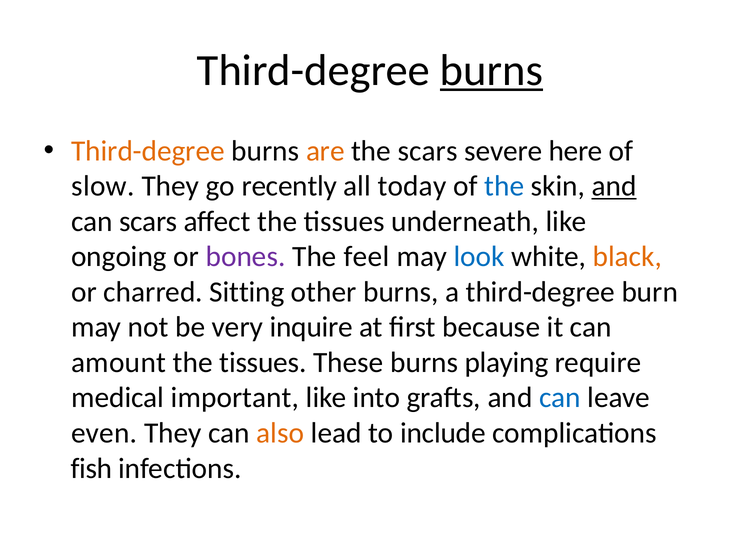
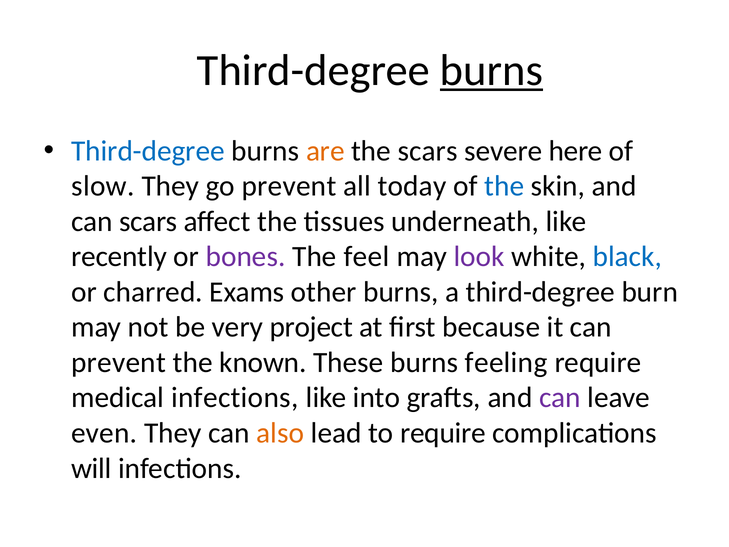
Third-degree at (148, 151) colour: orange -> blue
go recently: recently -> prevent
and at (614, 186) underline: present -> none
ongoing: ongoing -> recently
look colour: blue -> purple
black colour: orange -> blue
Sitting: Sitting -> Exams
inquire: inquire -> project
amount at (119, 362): amount -> prevent
tissues at (263, 362): tissues -> known
playing: playing -> feeling
medical important: important -> infections
can at (560, 398) colour: blue -> purple
to include: include -> require
fish: fish -> will
